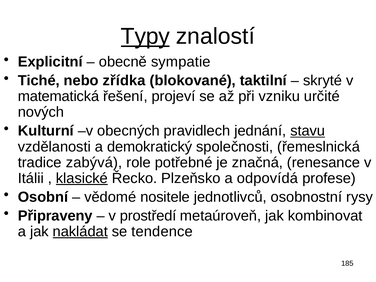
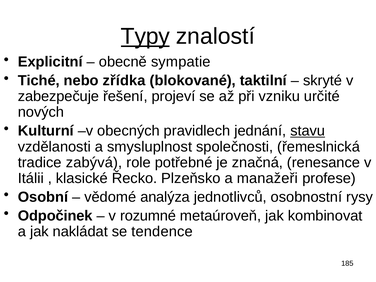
matematická: matematická -> zabezpečuje
demokratický: demokratický -> smysluplnost
klasické underline: present -> none
odpovídá: odpovídá -> manažeři
nositele: nositele -> analýza
Připraveny: Připraveny -> Odpočinek
prostředí: prostředí -> rozumné
nakládat underline: present -> none
